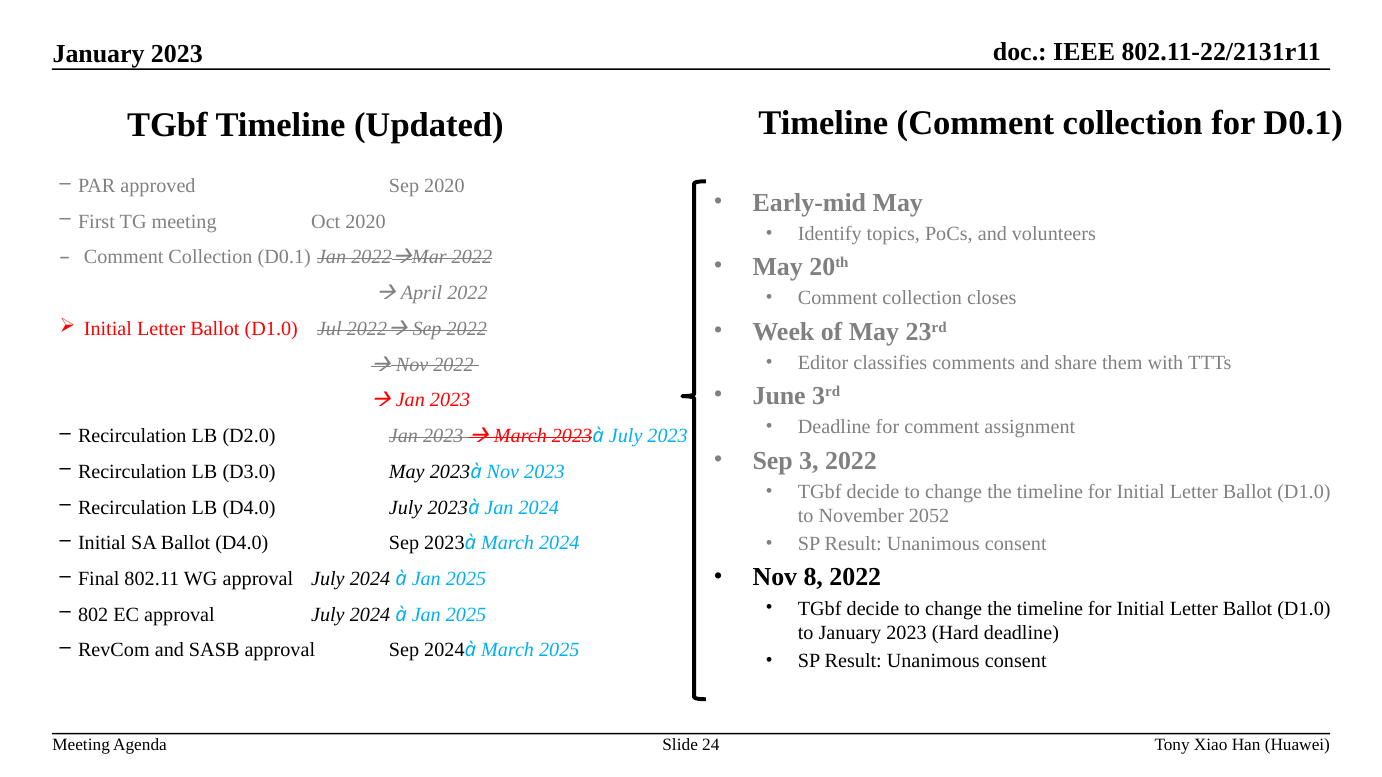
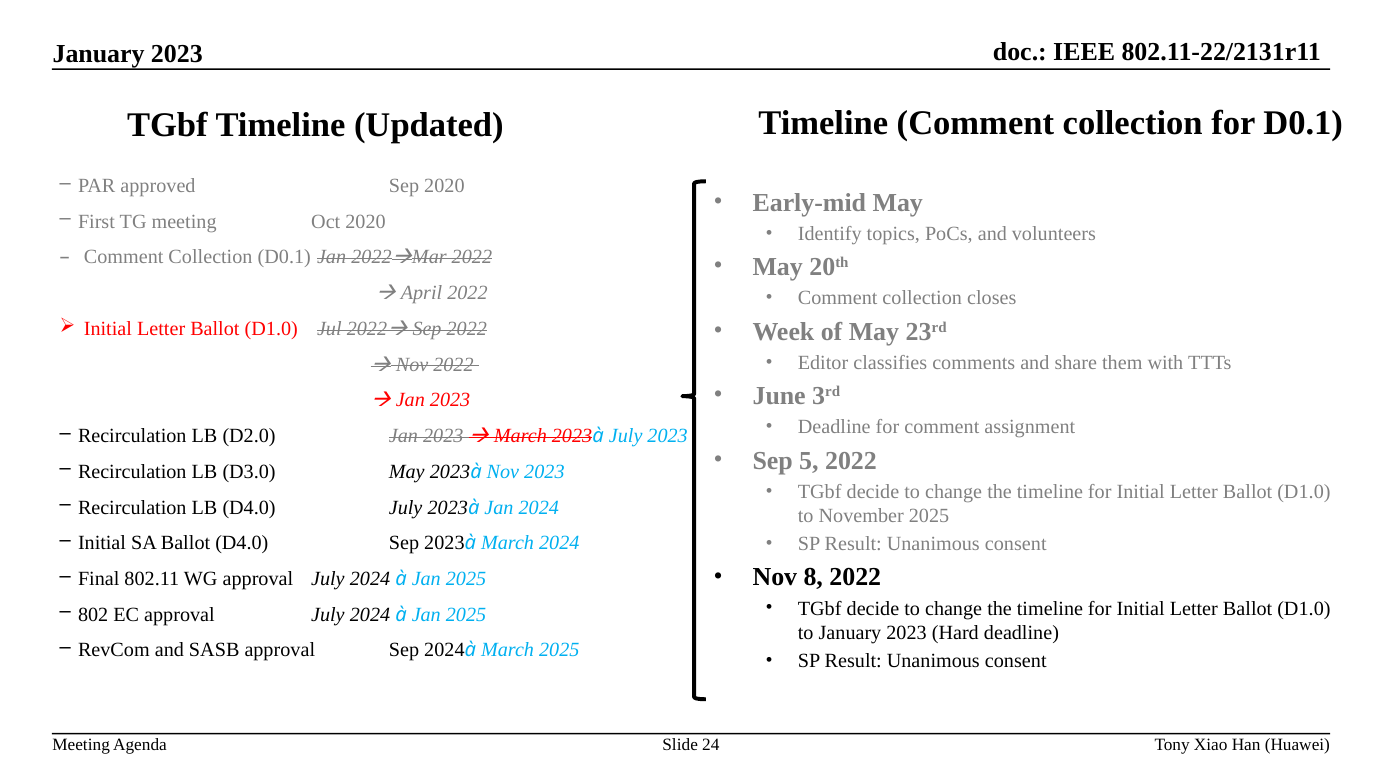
3: 3 -> 5
November 2052: 2052 -> 2025
